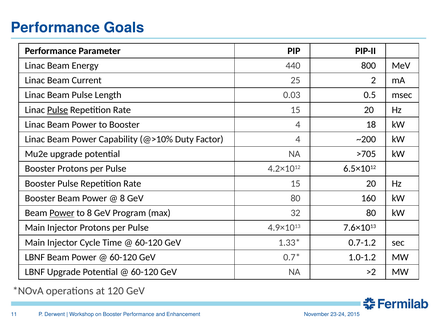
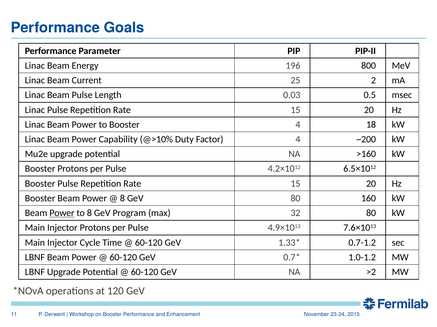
440: 440 -> 196
Pulse at (58, 110) underline: present -> none
>705: >705 -> >160
